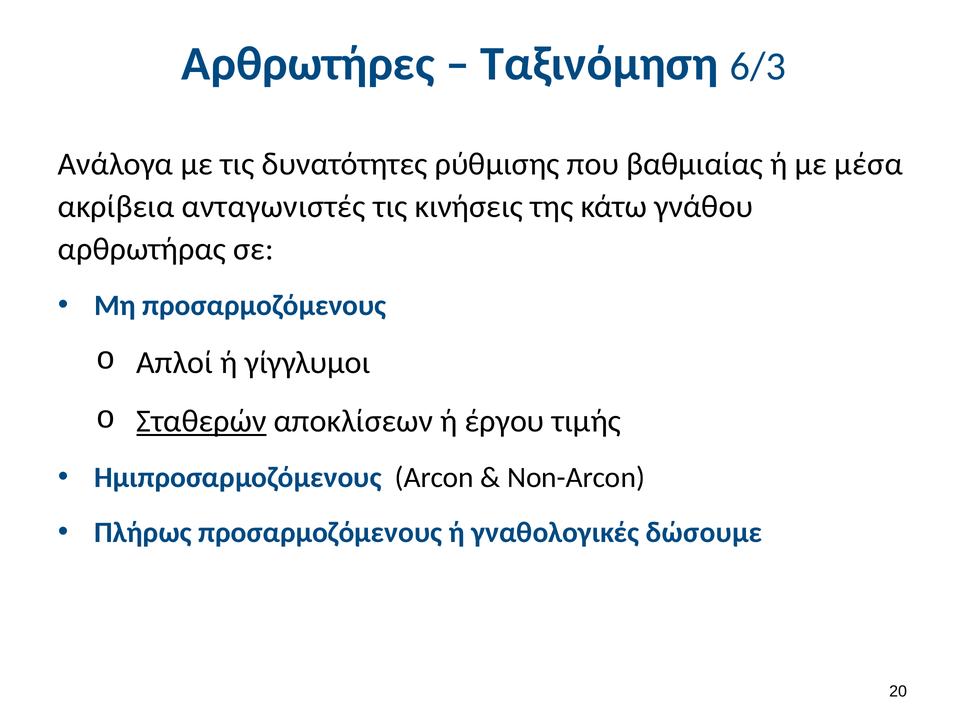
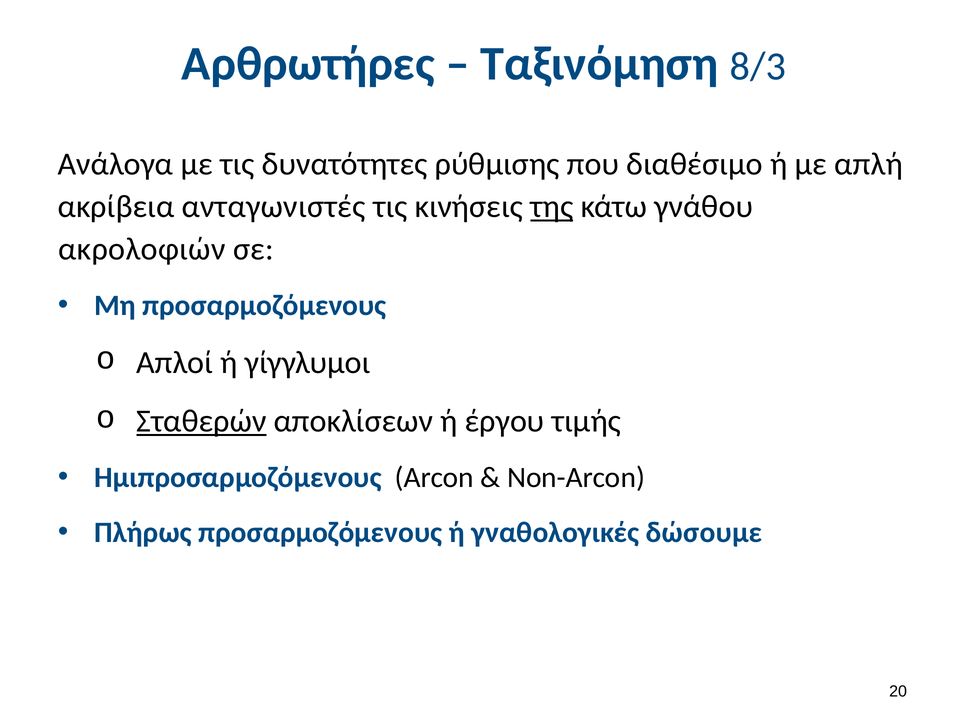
6/3: 6/3 -> 8/3
βαθμιαίας: βαθμιαίας -> διαθέσιμο
μέσα: μέσα -> απλή
της underline: none -> present
αρθρωτήρας: αρθρωτήρας -> ακρολοφιών
